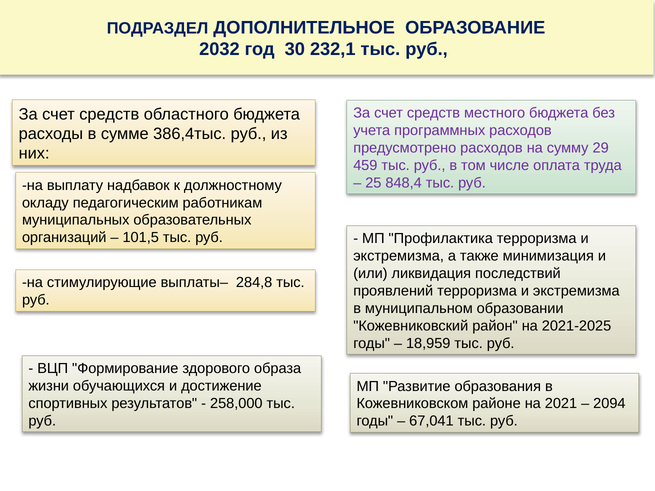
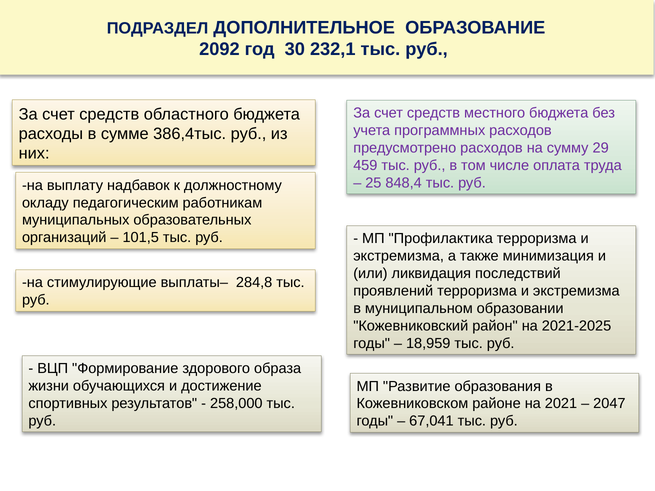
2032: 2032 -> 2092
2094: 2094 -> 2047
